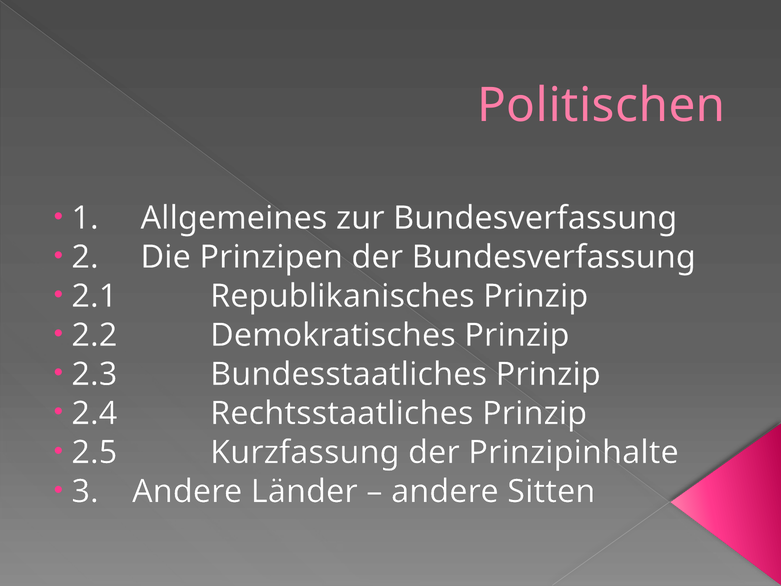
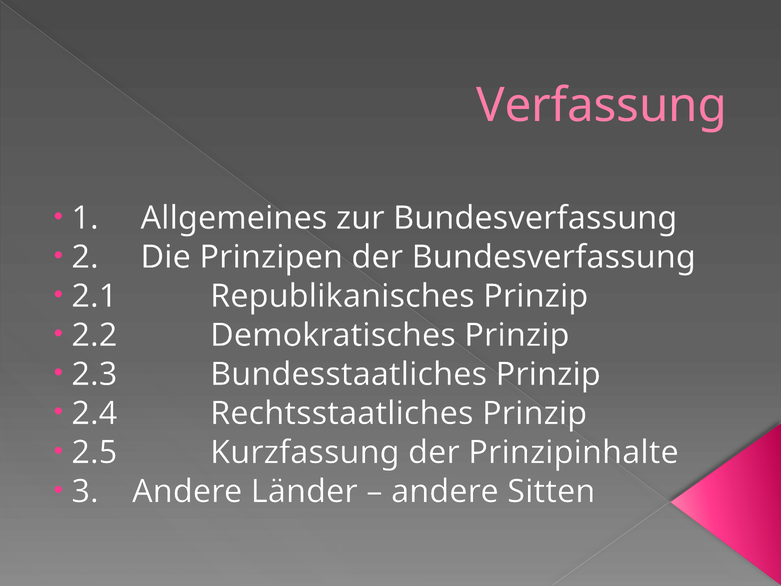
Politischen: Politischen -> Verfassung
